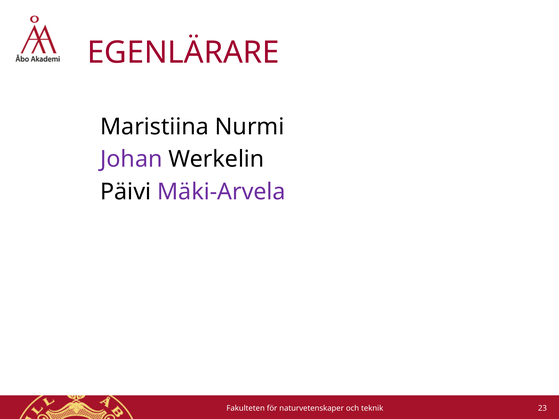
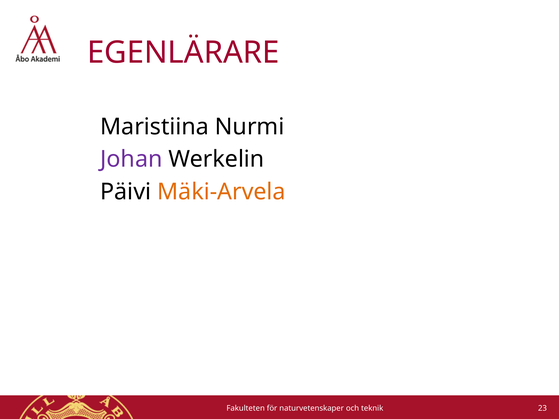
Mäki-Arvela colour: purple -> orange
